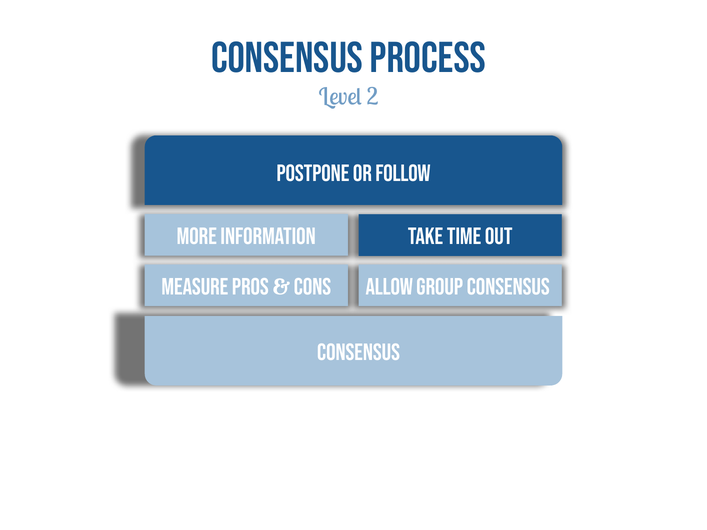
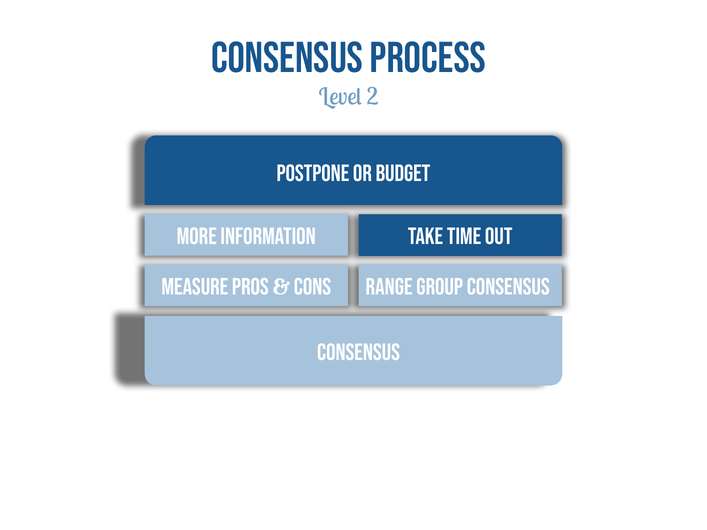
Follow: Follow -> Budget
Allow: Allow -> Range
